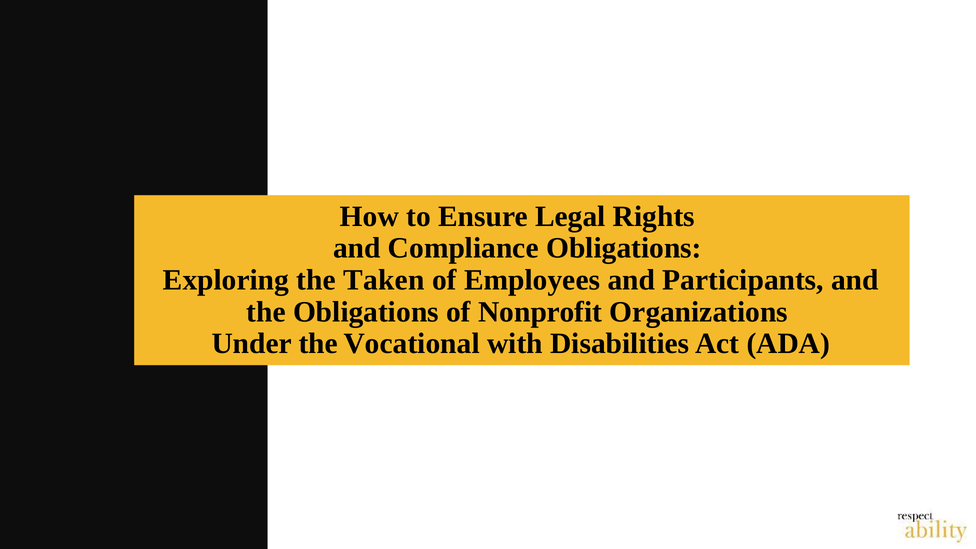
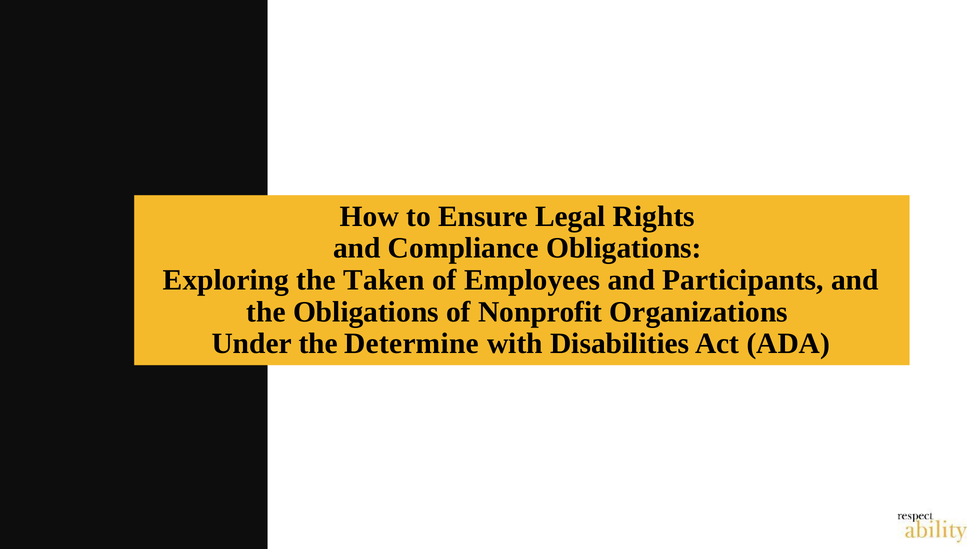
Vocational: Vocational -> Determine
